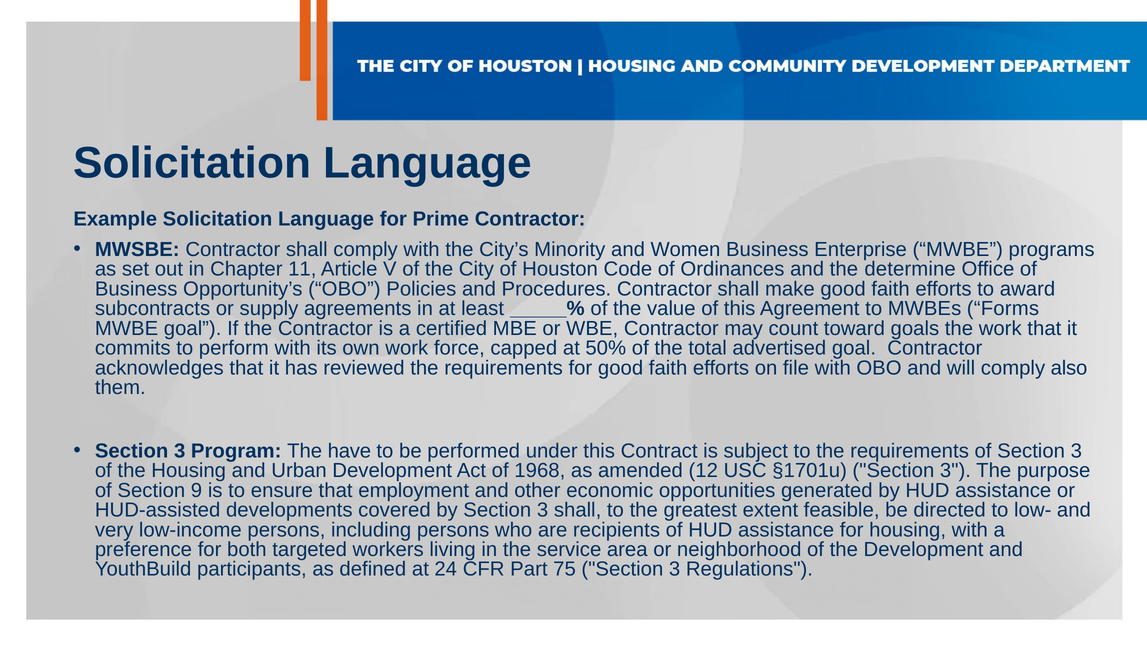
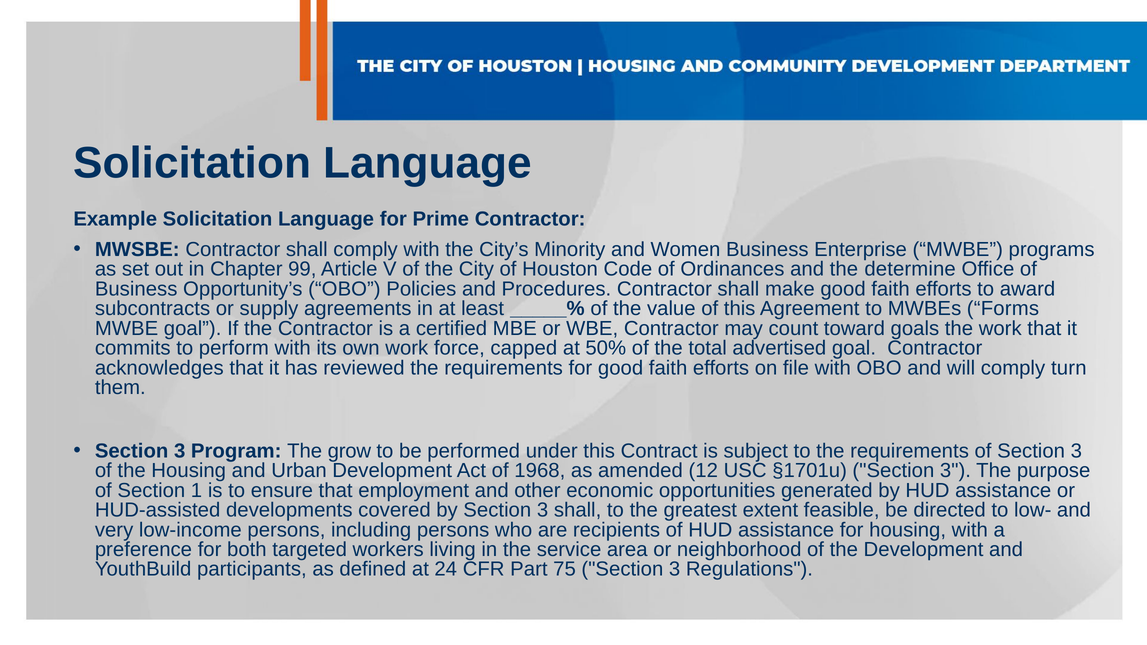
11: 11 -> 99
also: also -> turn
have: have -> grow
9: 9 -> 1
